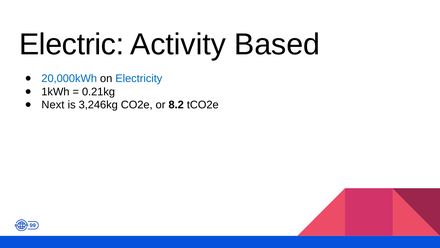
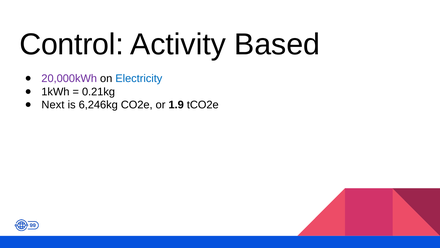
Electric: Electric -> Control
20,000kWh colour: blue -> purple
3,246kg: 3,246kg -> 6,246kg
8.2: 8.2 -> 1.9
